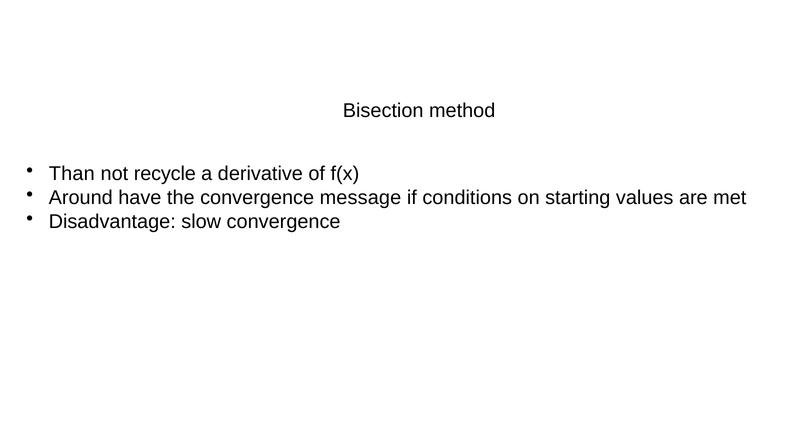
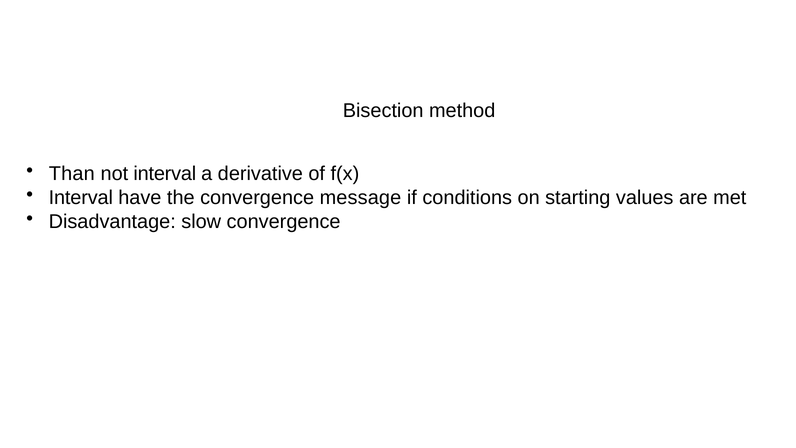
not recycle: recycle -> interval
Around at (81, 198): Around -> Interval
